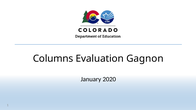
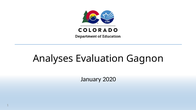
Columns: Columns -> Analyses
